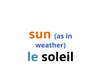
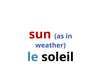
sun colour: orange -> red
